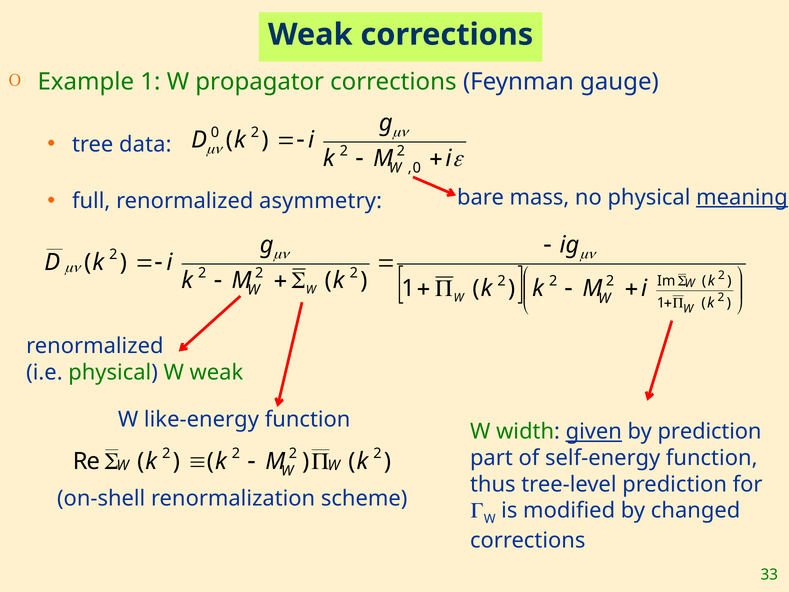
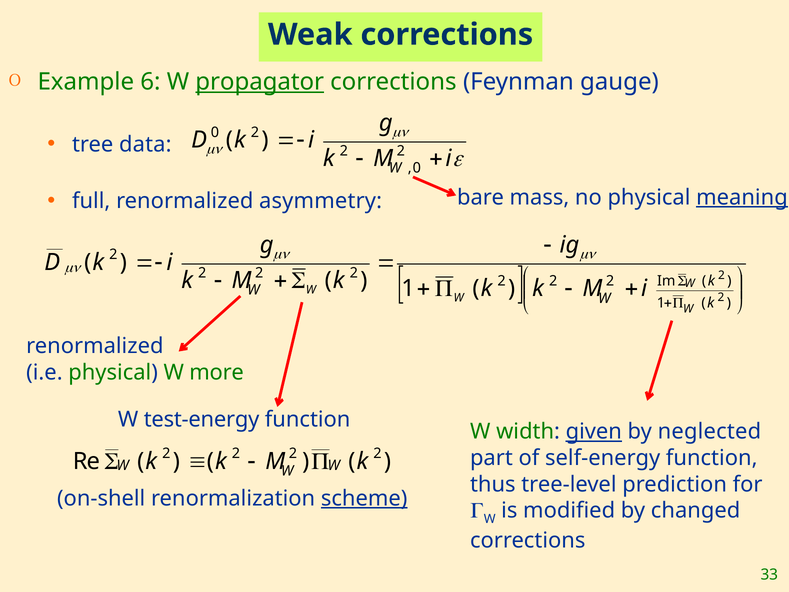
Example 1: 1 -> 6
propagator underline: none -> present
W weak: weak -> more
like-energy: like-energy -> test-energy
by prediction: prediction -> neglected
scheme underline: none -> present
